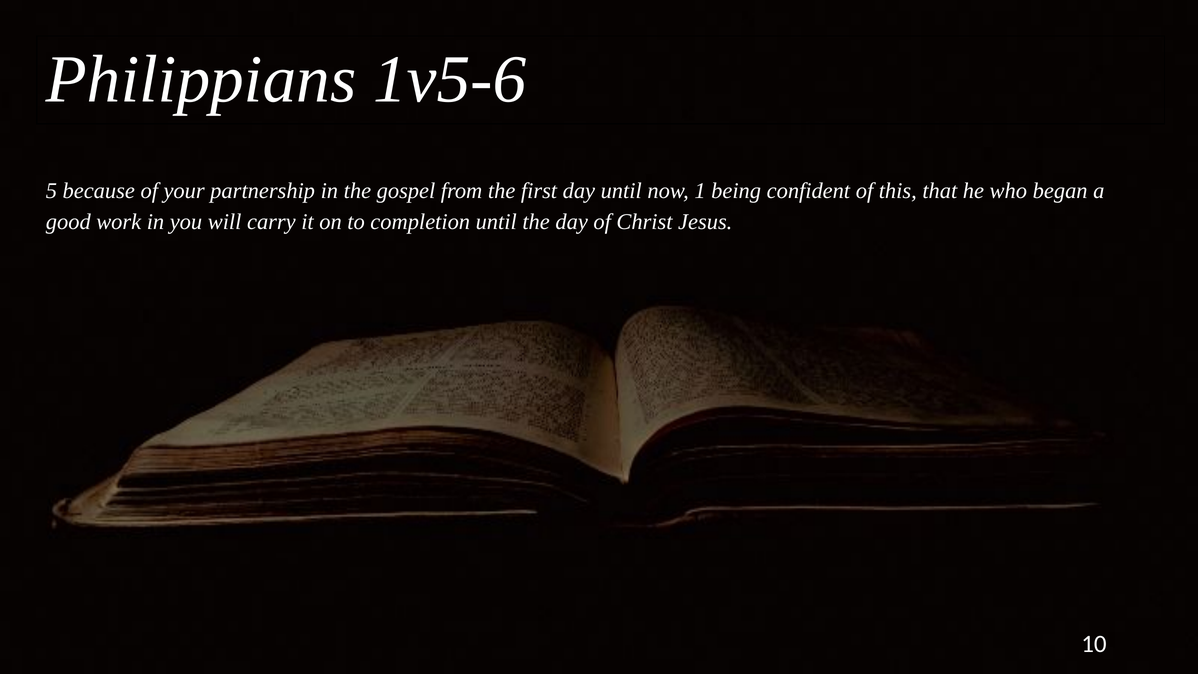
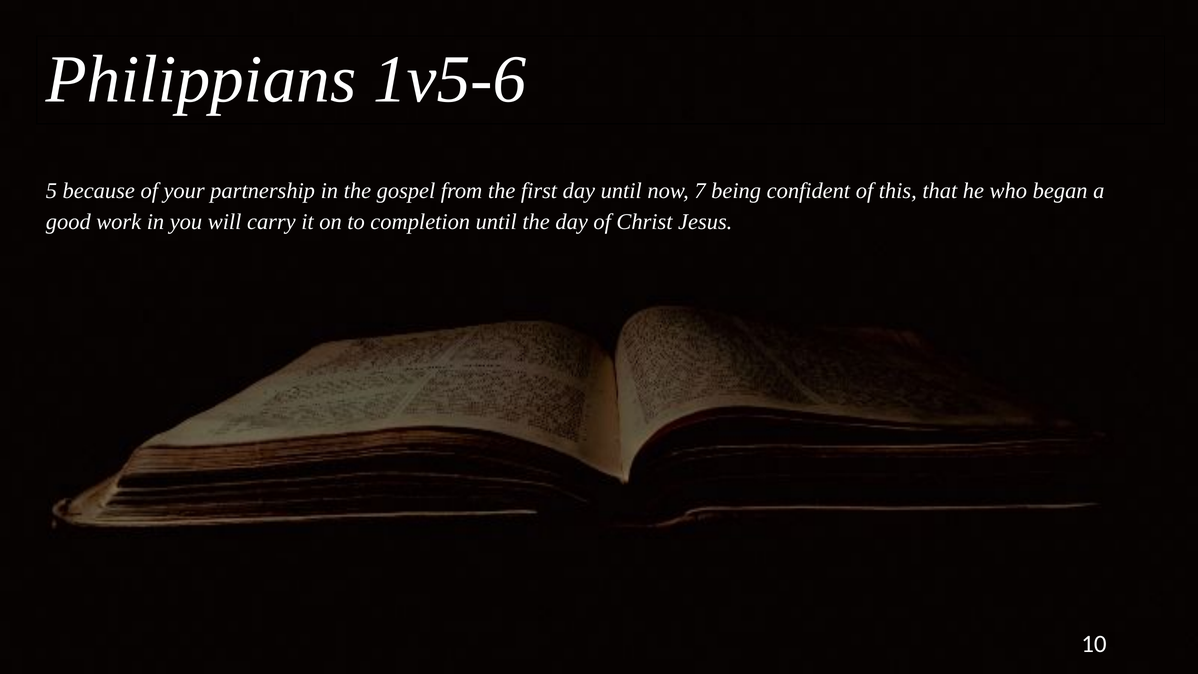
1: 1 -> 7
